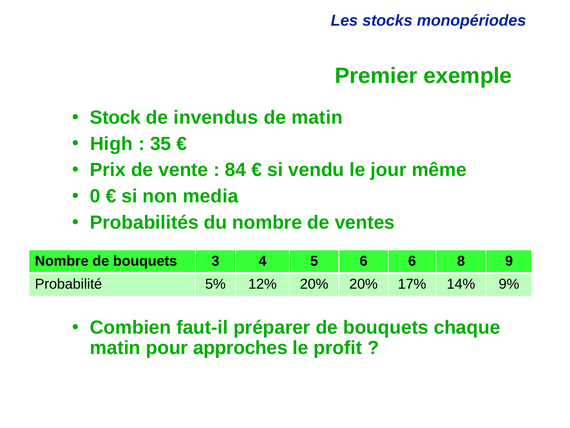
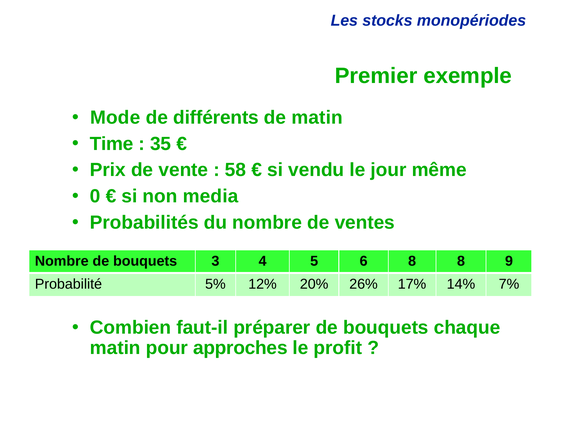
Stock: Stock -> Mode
invendus: invendus -> différents
High: High -> Time
84: 84 -> 58
6 6: 6 -> 8
20% 20%: 20% -> 26%
9%: 9% -> 7%
